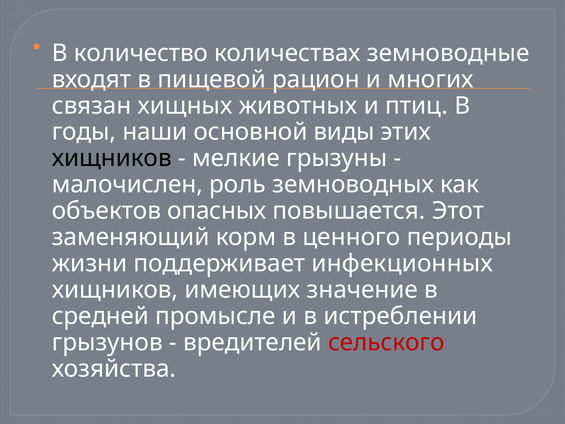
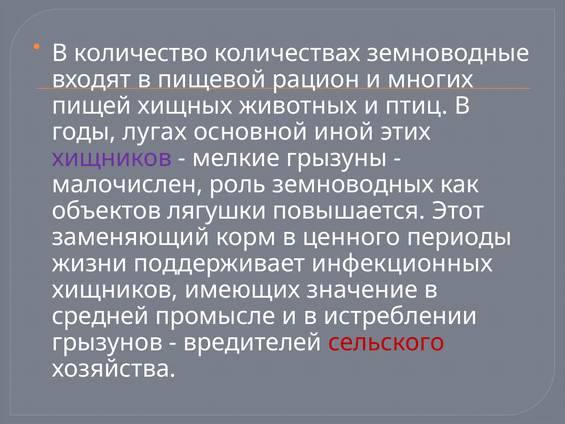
связан: связан -> пищей
наши: наши -> лугах
виды: виды -> иной
хищников at (112, 158) colour: black -> purple
опасных: опасных -> лягушки
